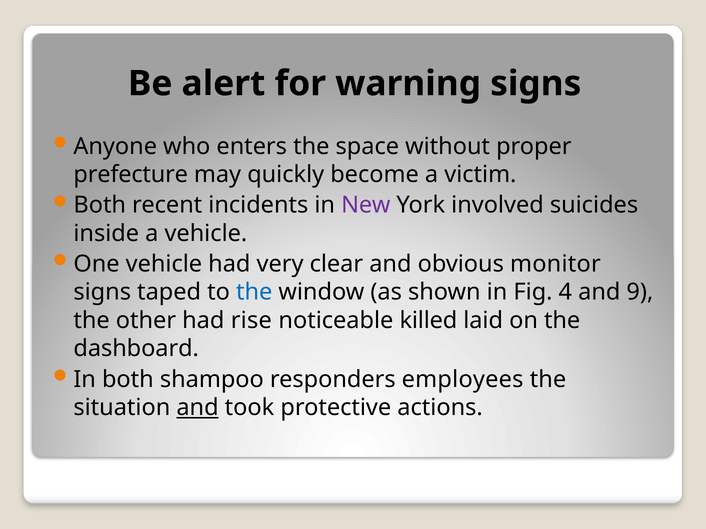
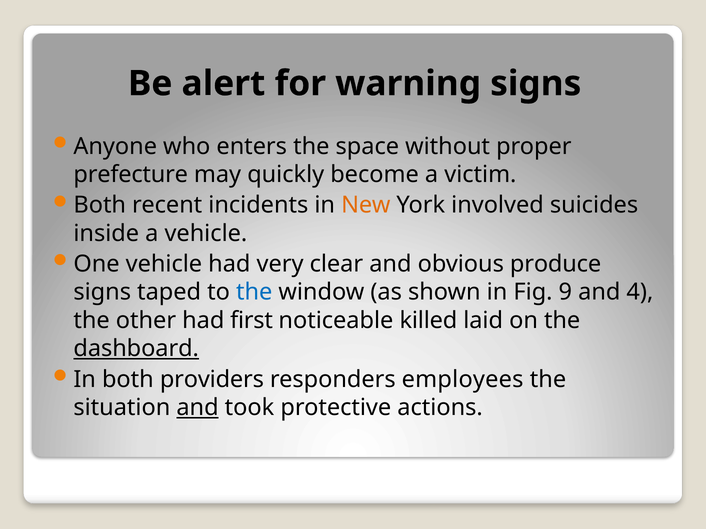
New colour: purple -> orange
monitor: monitor -> produce
4: 4 -> 9
9: 9 -> 4
rise: rise -> first
dashboard underline: none -> present
shampoo: shampoo -> providers
